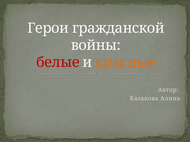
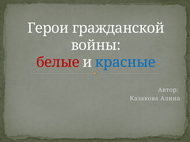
красные colour: orange -> blue
